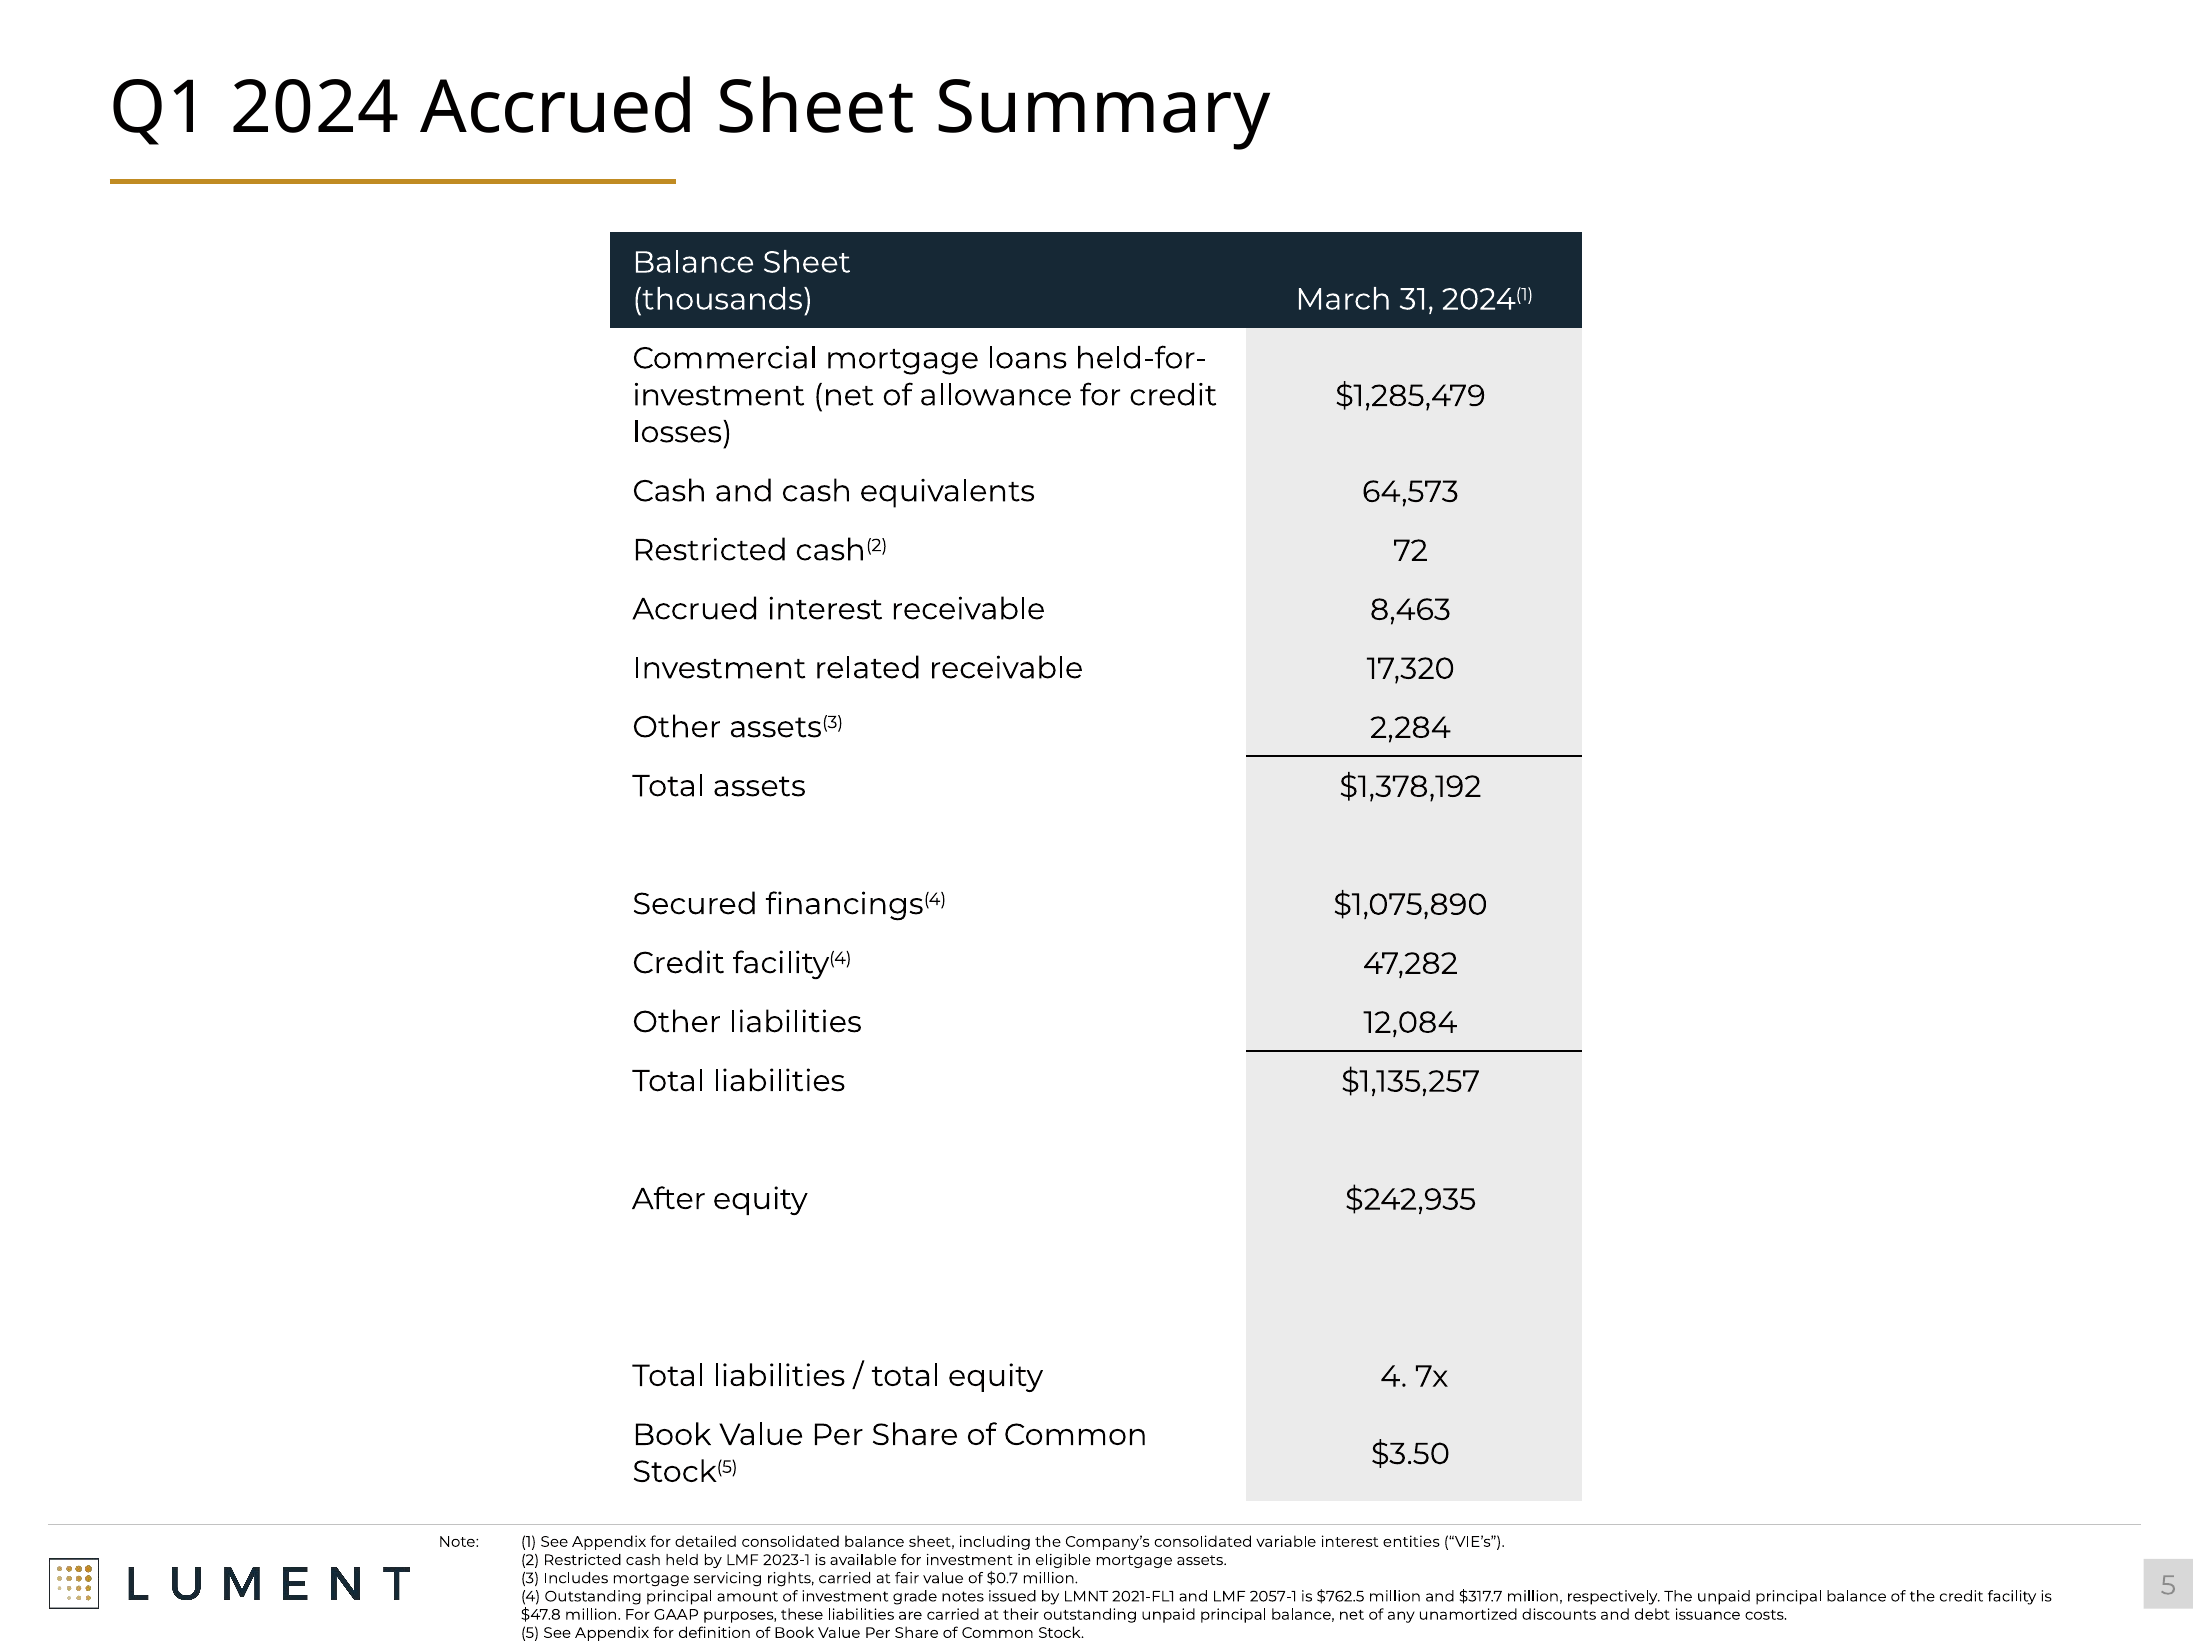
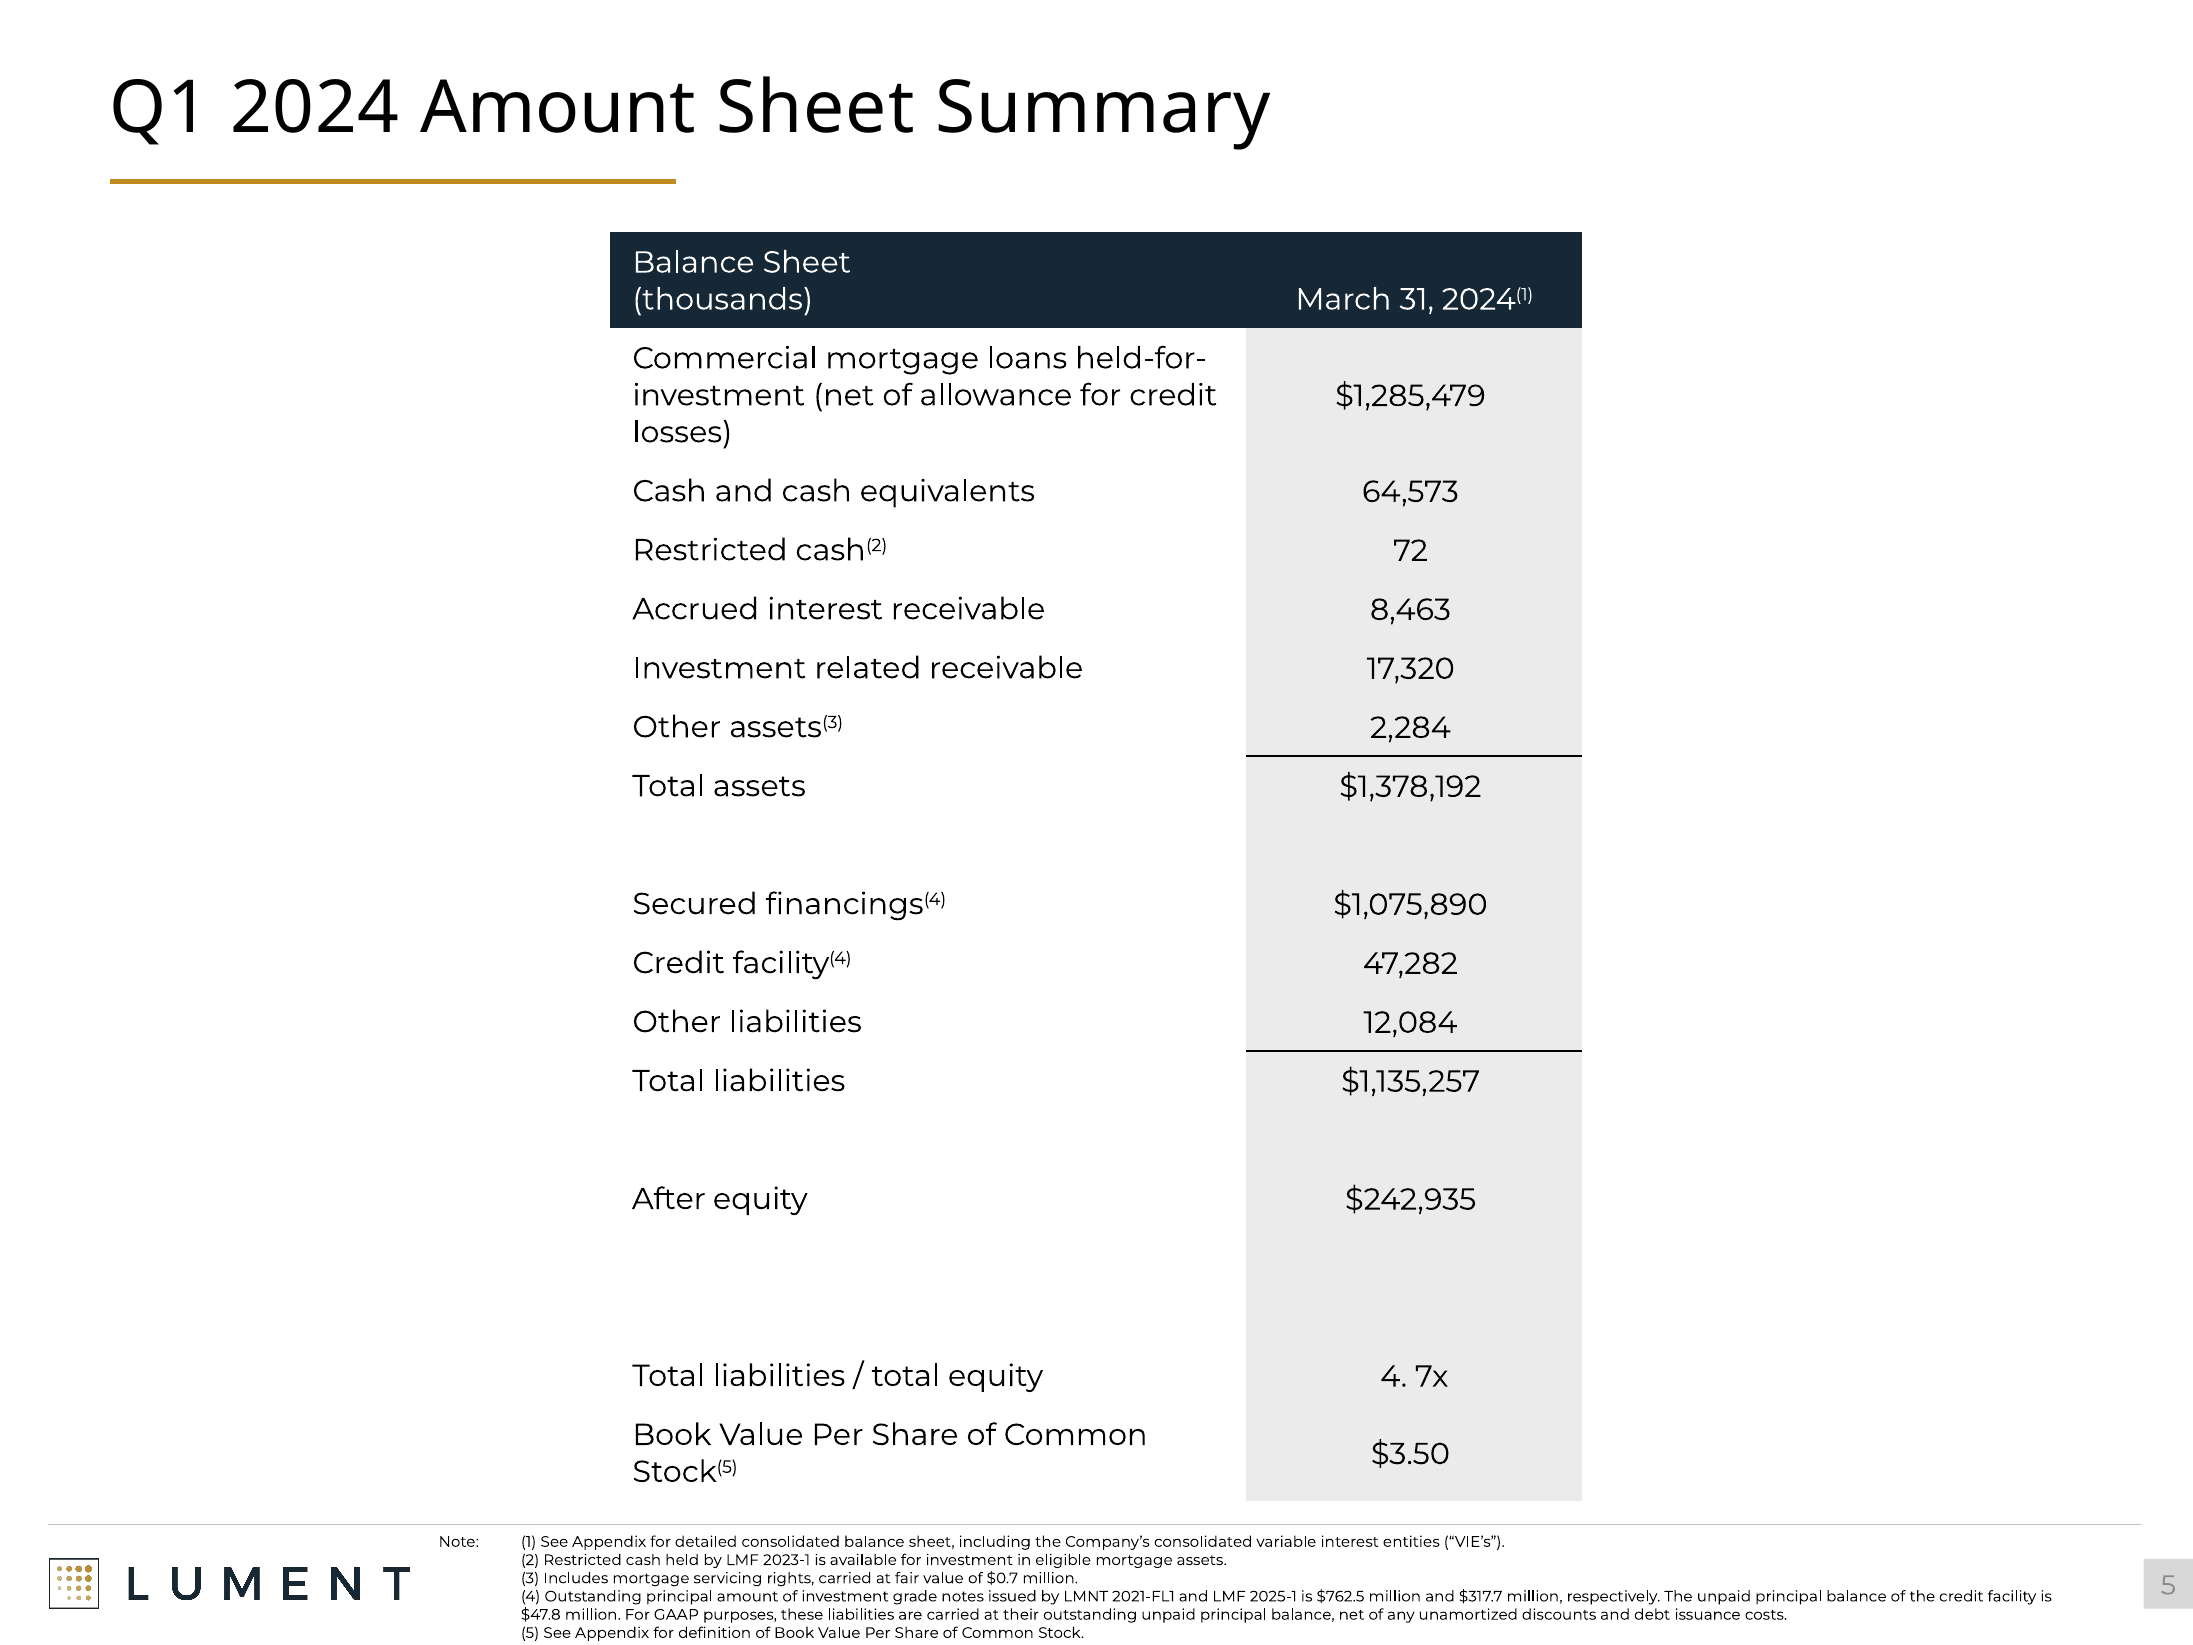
2024 Accrued: Accrued -> Amount
2057-1: 2057-1 -> 2025-1
